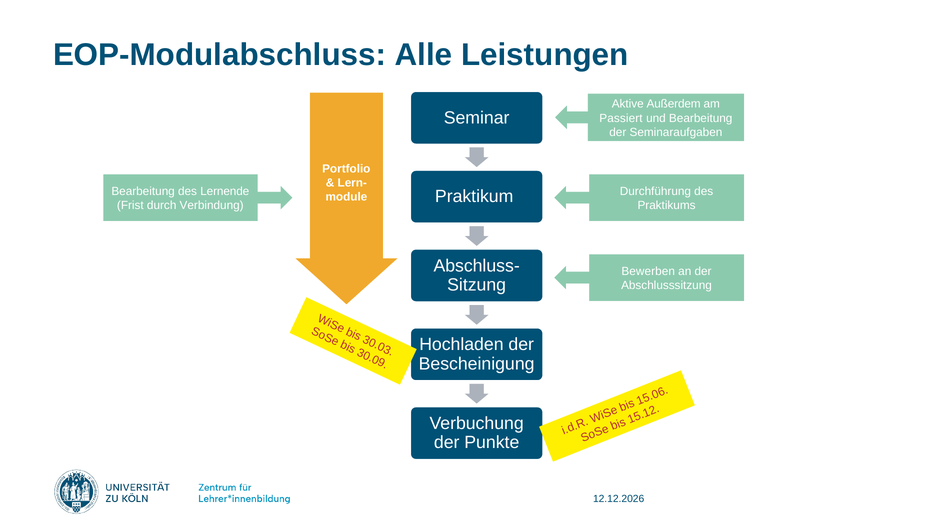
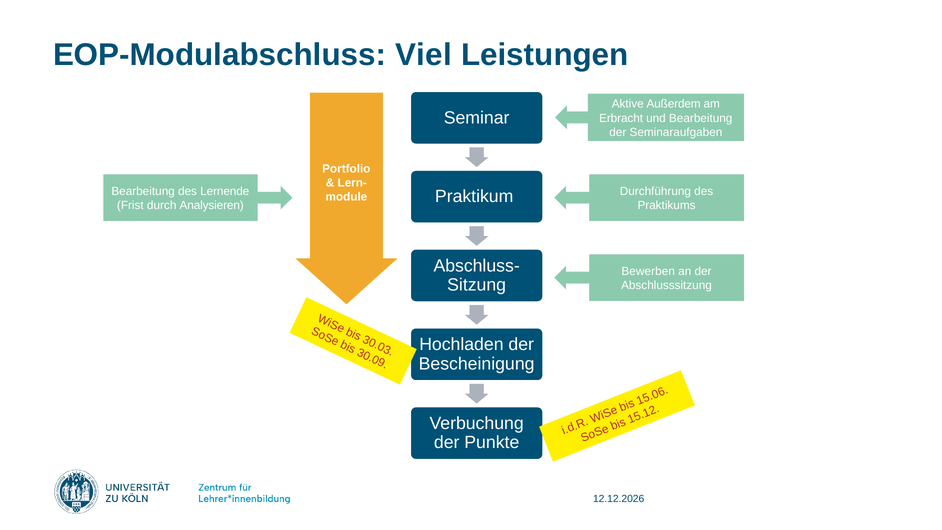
Alle: Alle -> Viel
Passiert: Passiert -> Erbracht
Verbindung: Verbindung -> Analysieren
